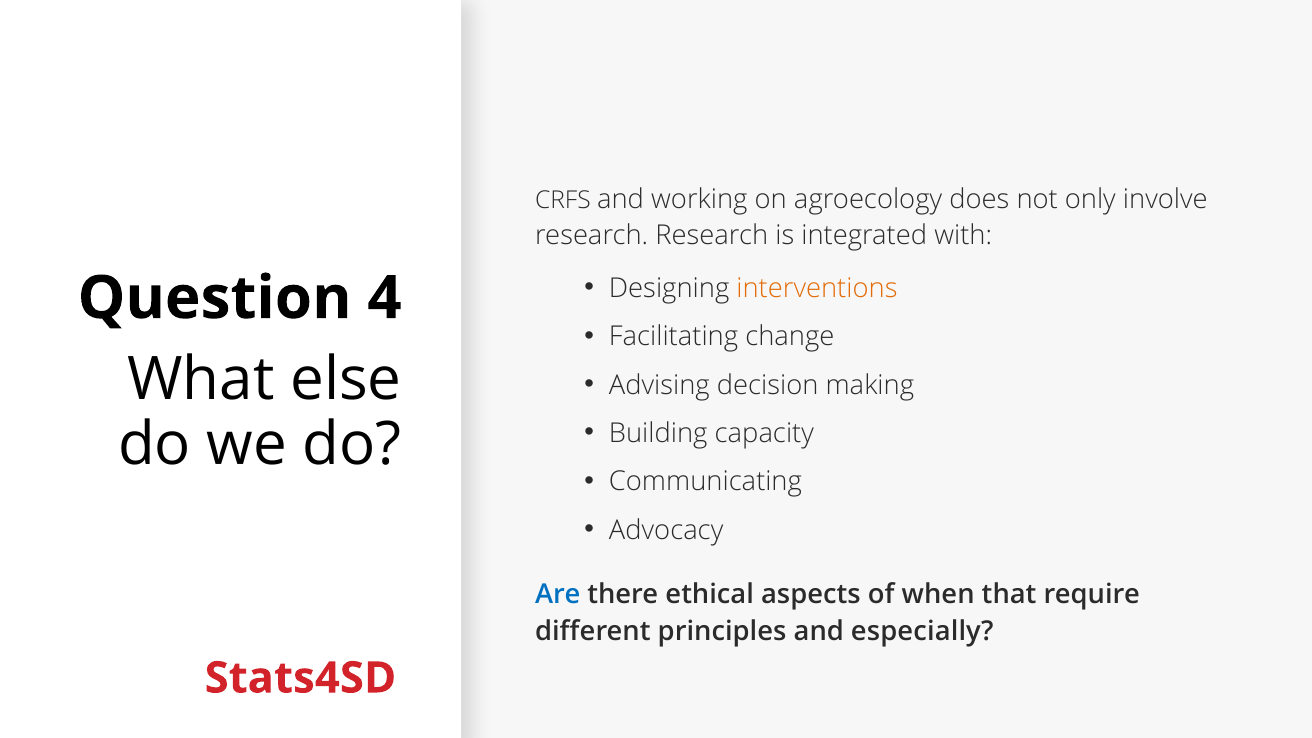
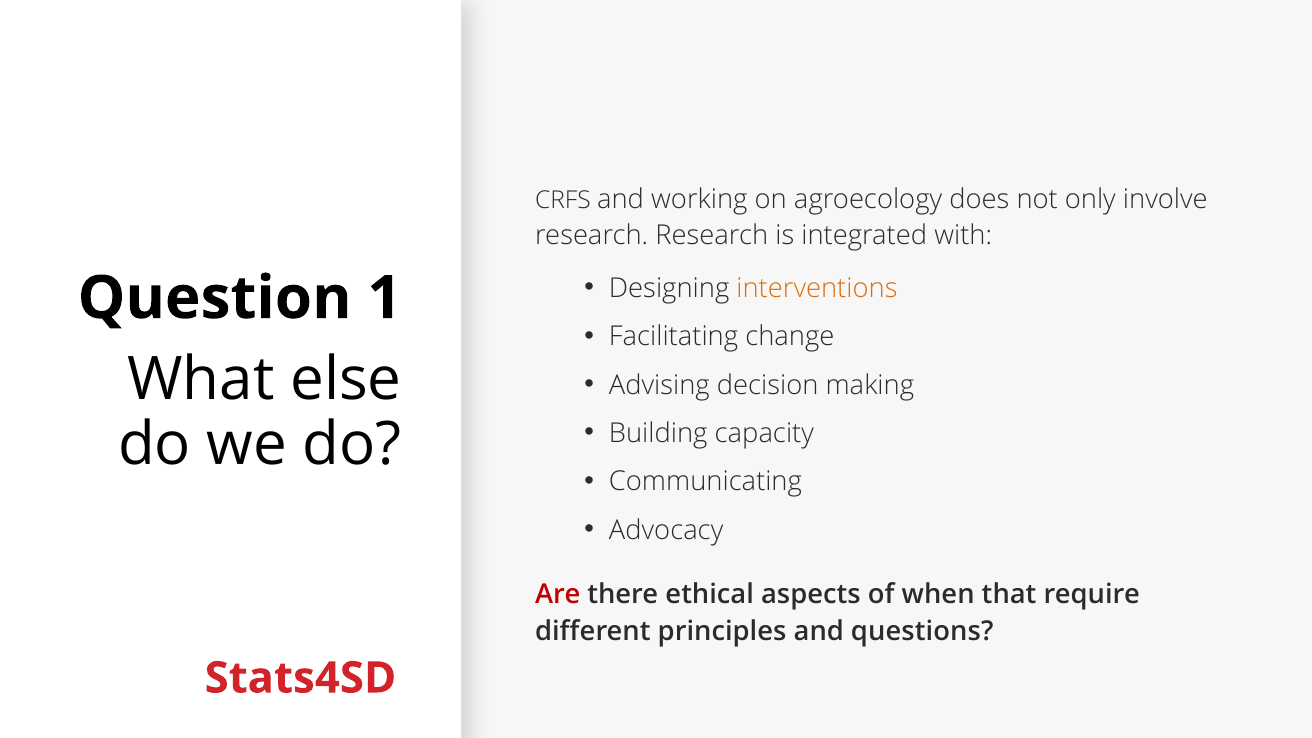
4: 4 -> 1
Are colour: blue -> red
especially: especially -> questions
